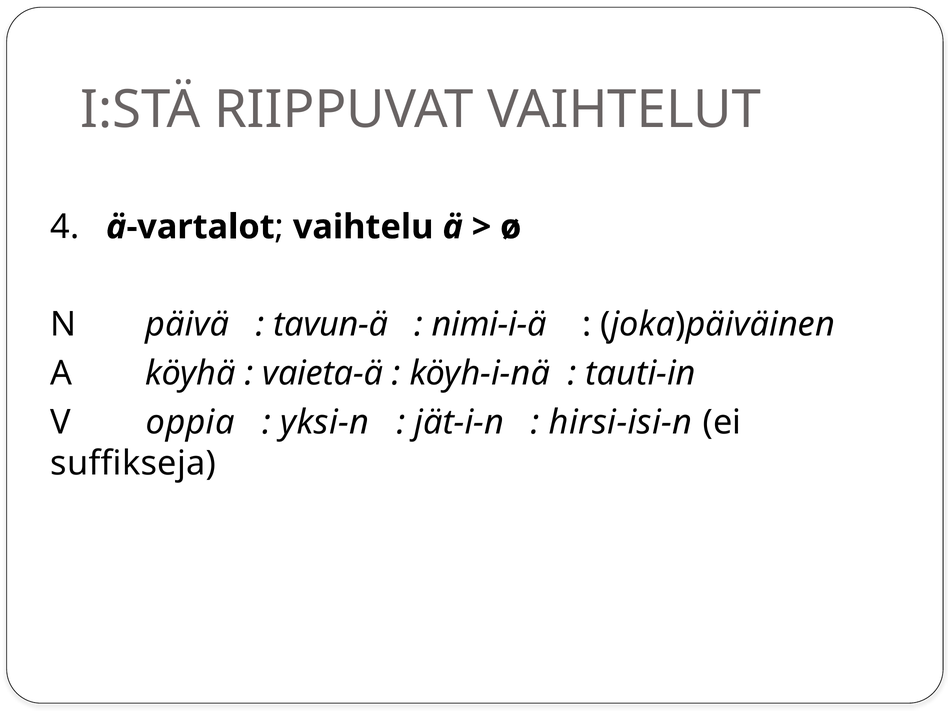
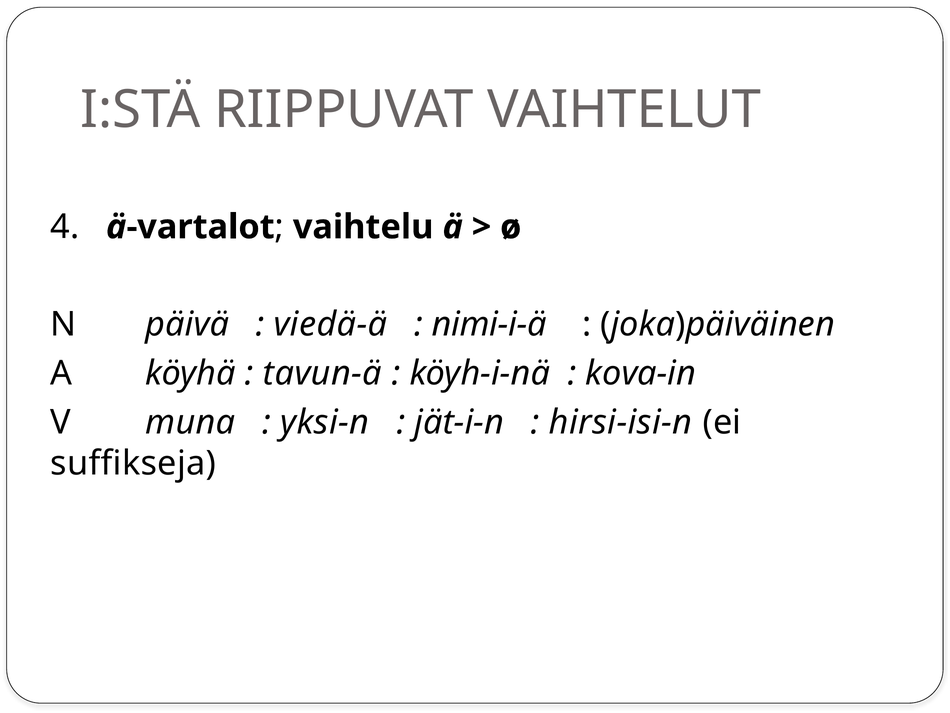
tavun-ä: tavun-ä -> viedä-ä
vaieta-ä: vaieta-ä -> tavun-ä
tauti-in: tauti-in -> kova-in
oppia: oppia -> muna
